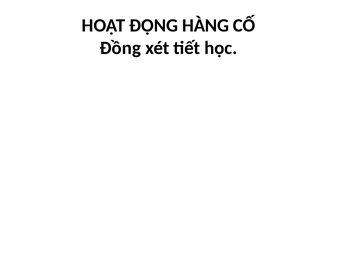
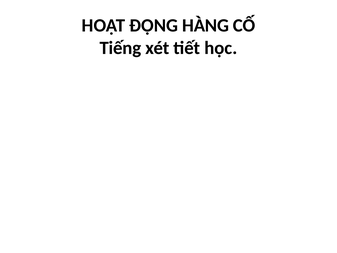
Đồng: Đồng -> Tiếng
